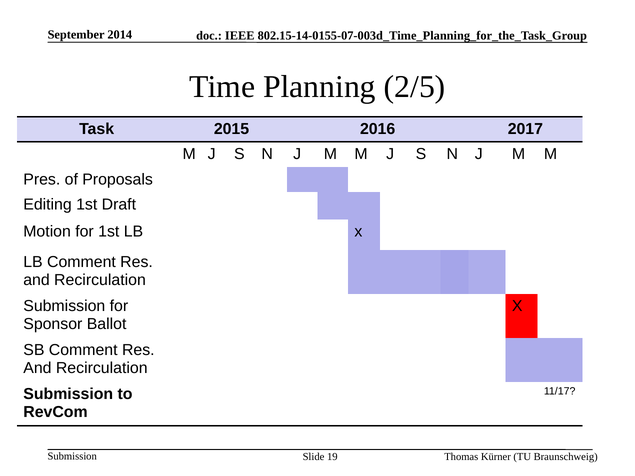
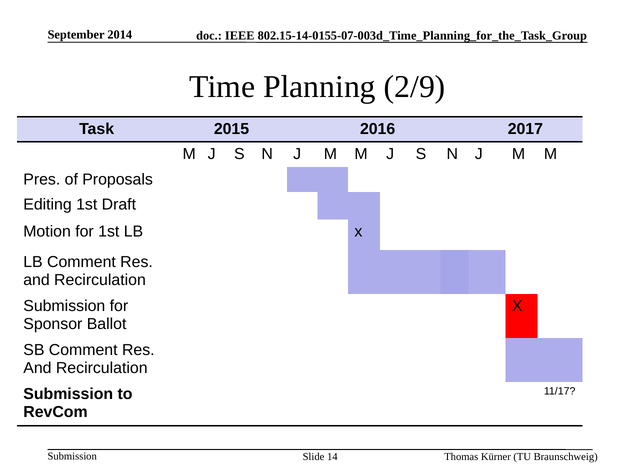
2/5: 2/5 -> 2/9
19: 19 -> 14
